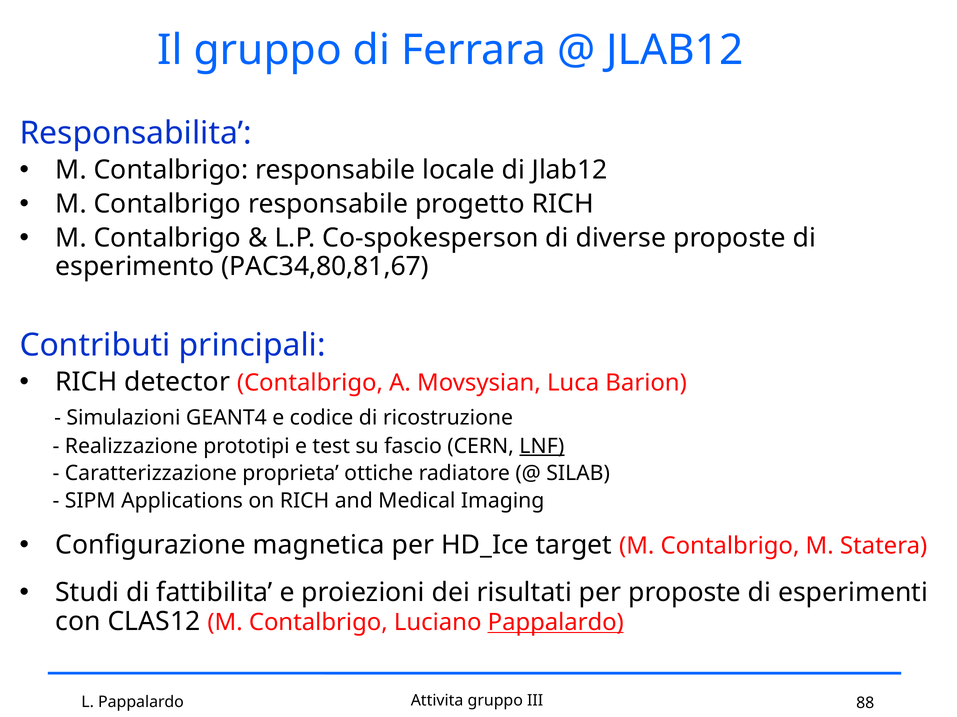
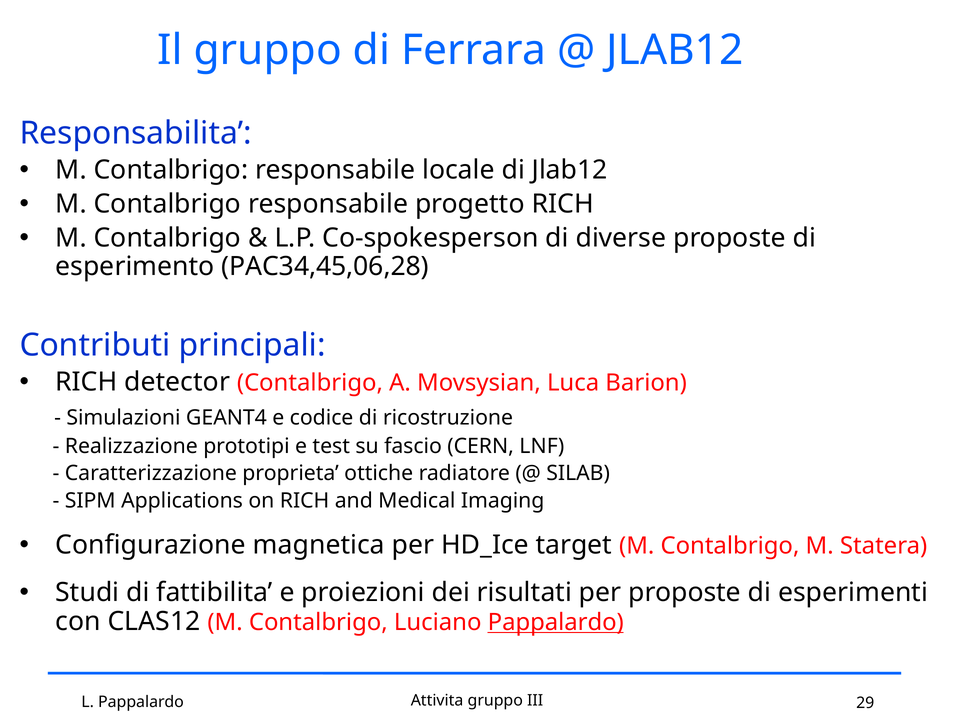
PAC34,80,81,67: PAC34,80,81,67 -> PAC34,45,06,28
LNF underline: present -> none
88: 88 -> 29
